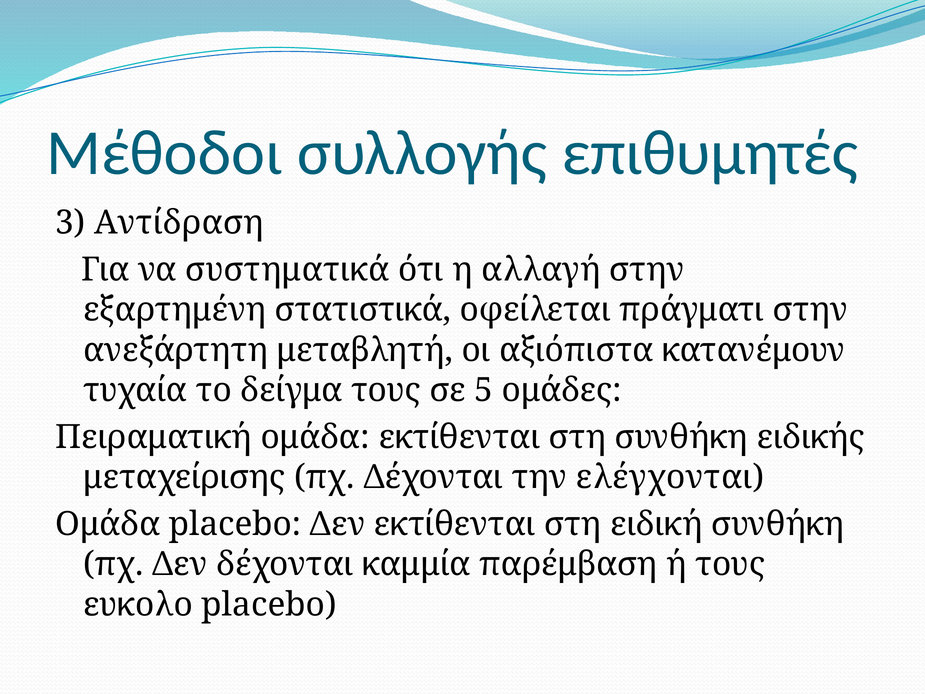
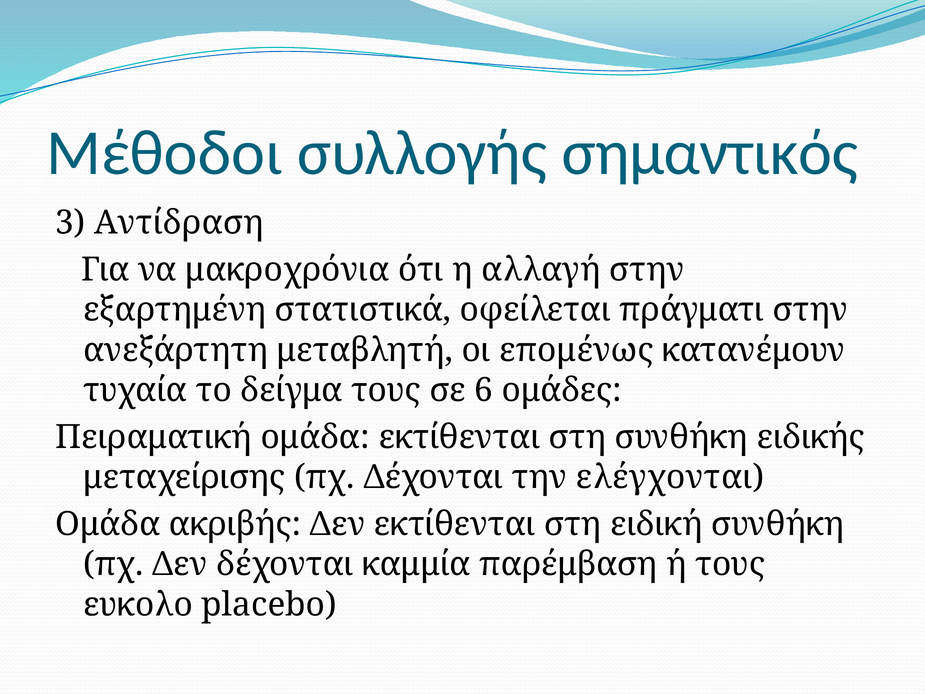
επιθυμητές: επιθυμητές -> σημαντικός
συστηματικά: συστηματικά -> μακροχρόνια
αξιόπιστα: αξιόπιστα -> επομένως
5: 5 -> 6
Ομάδα placebo: placebo -> ακριβής
